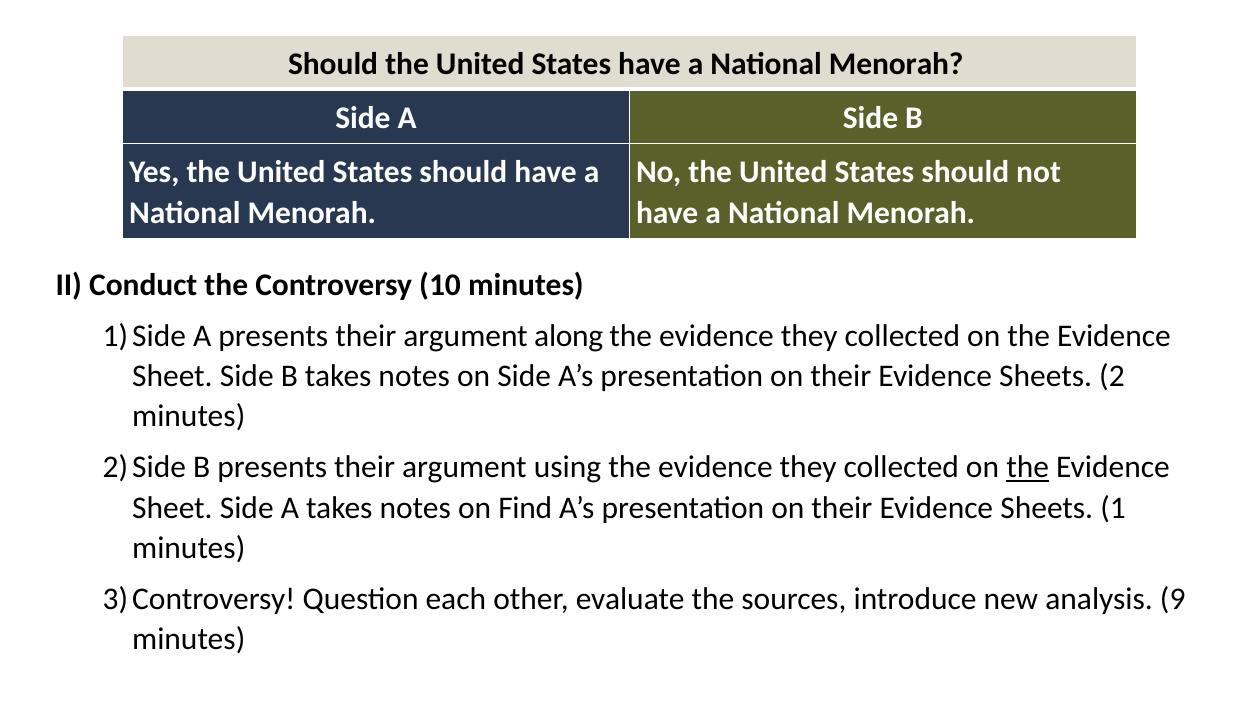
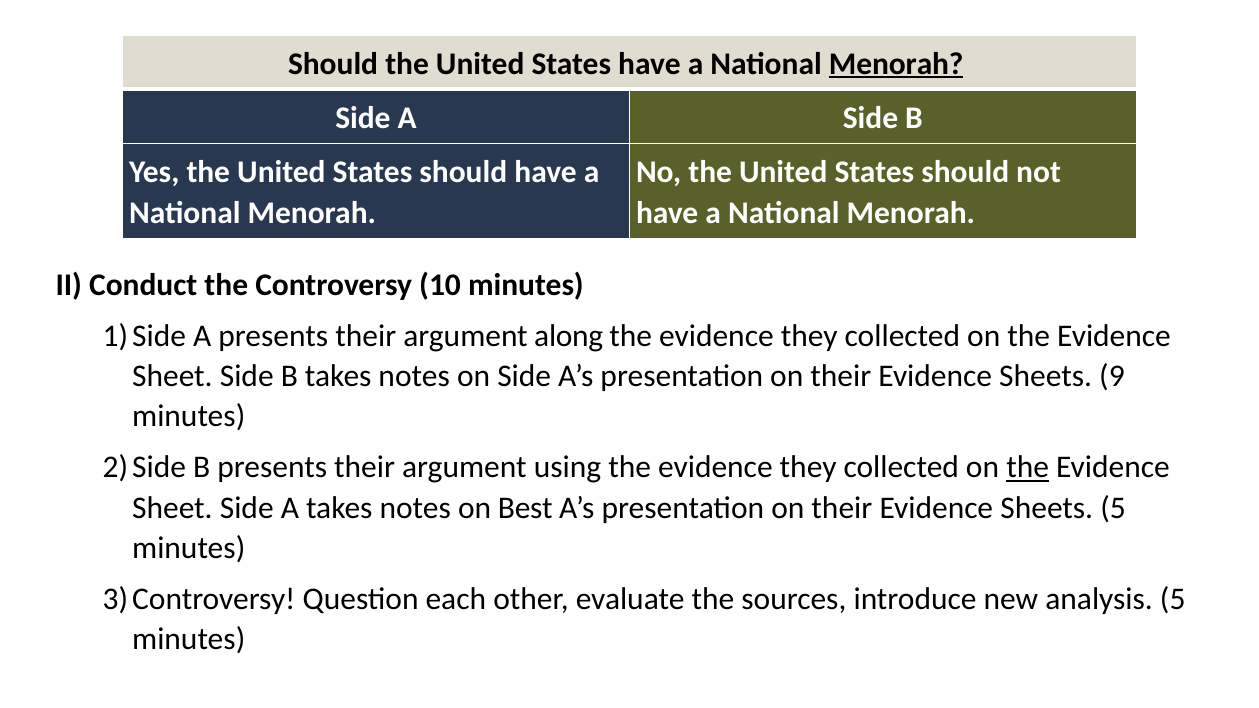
Menorah at (896, 64) underline: none -> present
2: 2 -> 9
Find: Find -> Best
Sheets 1: 1 -> 5
analysis 9: 9 -> 5
